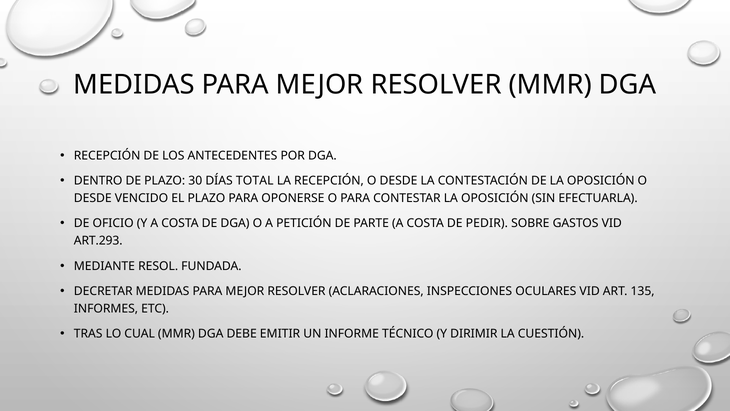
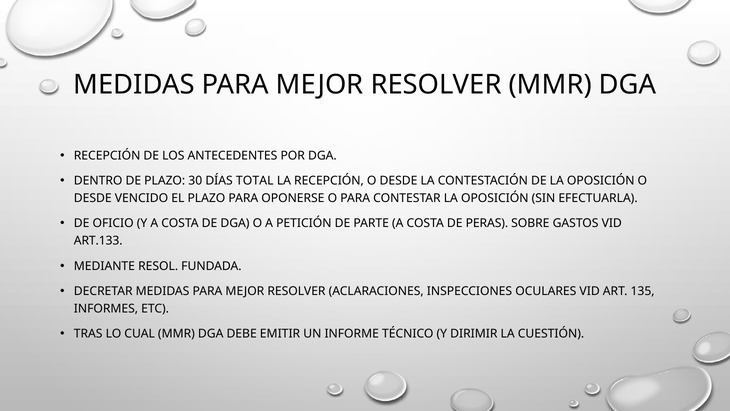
PEDIR: PEDIR -> PERAS
ART.293: ART.293 -> ART.133
